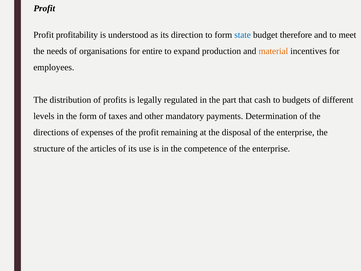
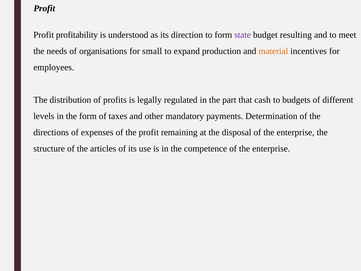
state colour: blue -> purple
therefore: therefore -> resulting
entire: entire -> small
